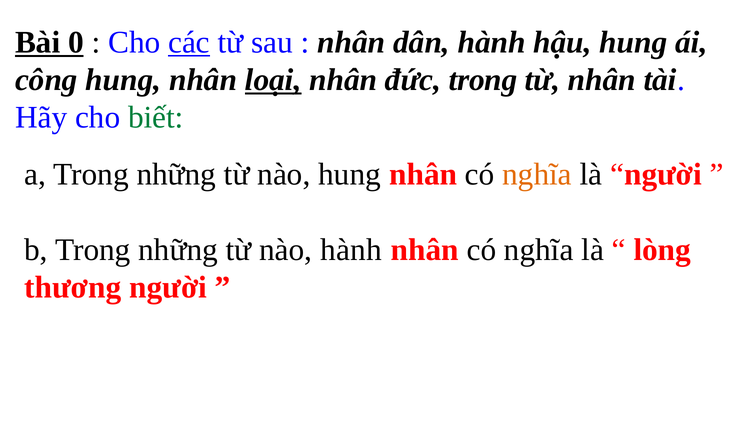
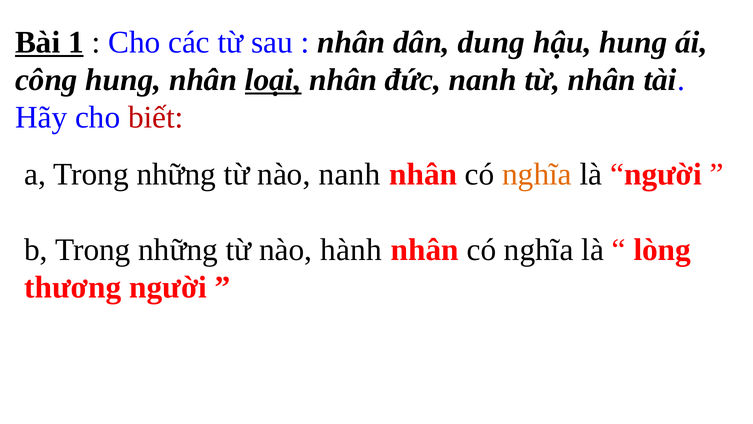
0: 0 -> 1
các underline: present -> none
dân hành: hành -> dung
đức trong: trong -> nanh
biết colour: green -> red
nào hung: hung -> nanh
